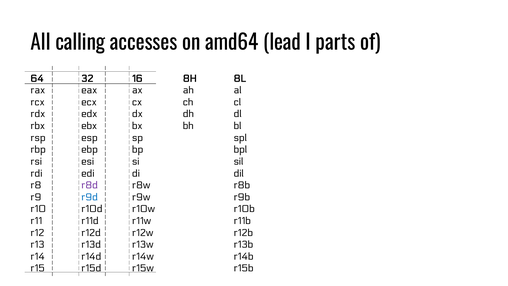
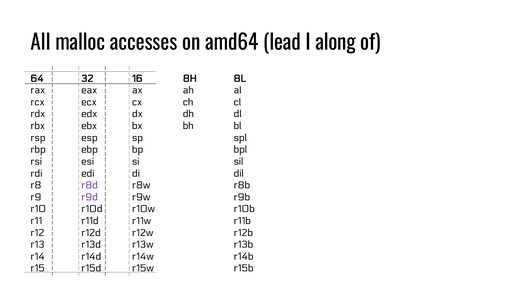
calling: calling -> malloc
parts: parts -> along
r9d colour: blue -> purple
